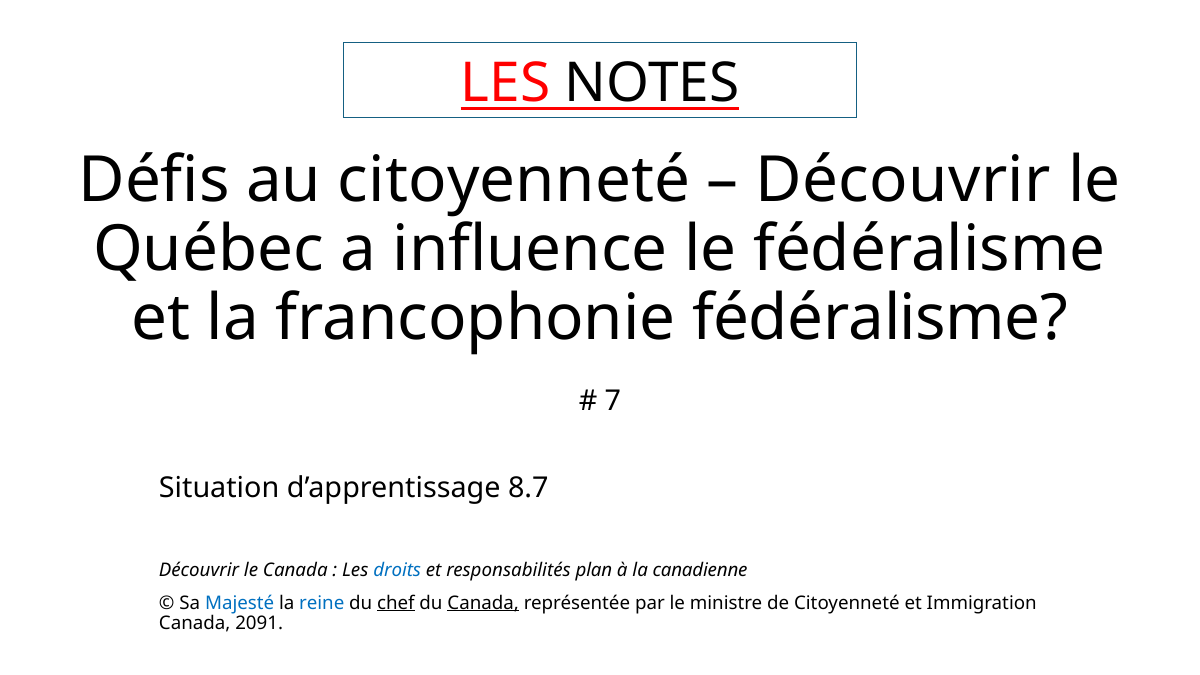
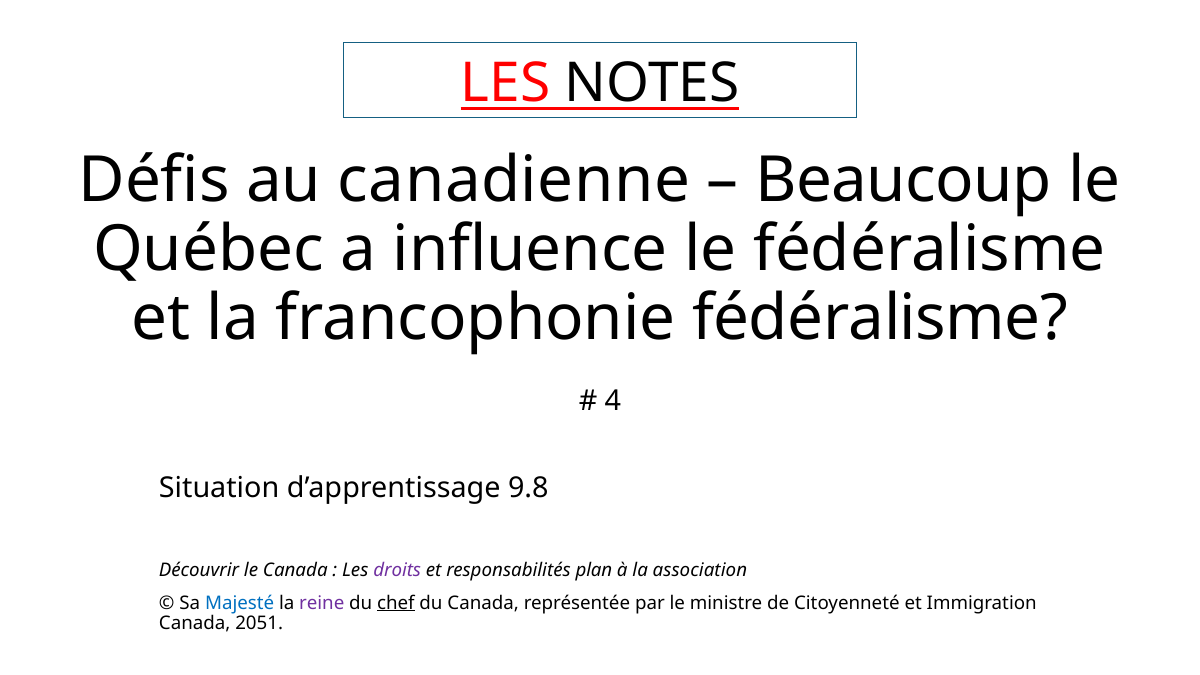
au citoyenneté: citoyenneté -> canadienne
Découvrir at (903, 181): Découvrir -> Beaucoup
7: 7 -> 4
8.7: 8.7 -> 9.8
droits colour: blue -> purple
canadienne: canadienne -> association
reine colour: blue -> purple
Canada at (483, 603) underline: present -> none
2091: 2091 -> 2051
